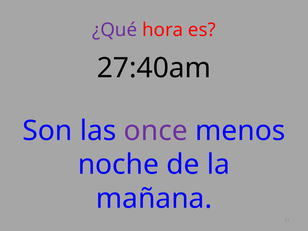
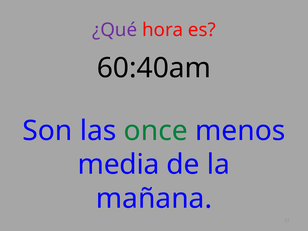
27:40am: 27:40am -> 60:40am
once colour: purple -> green
noche: noche -> media
